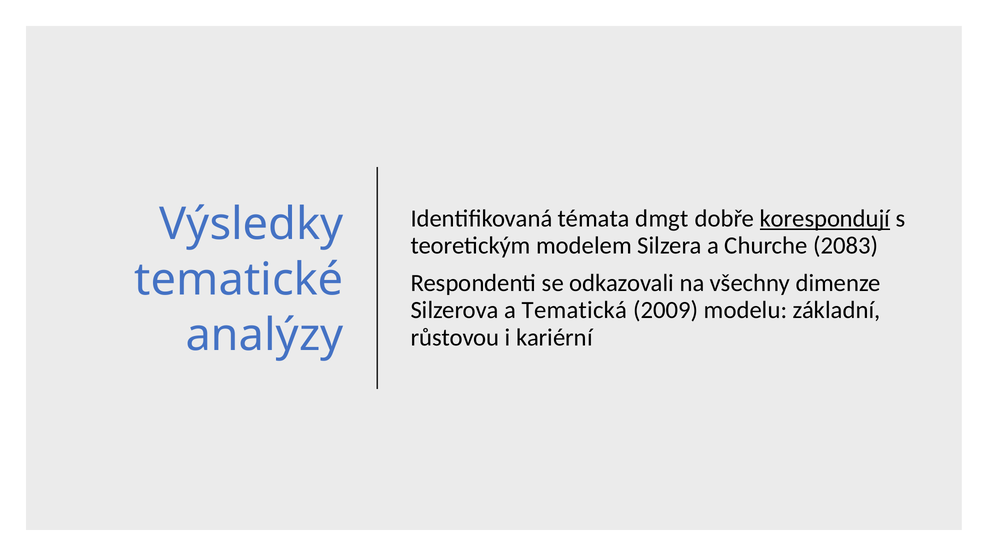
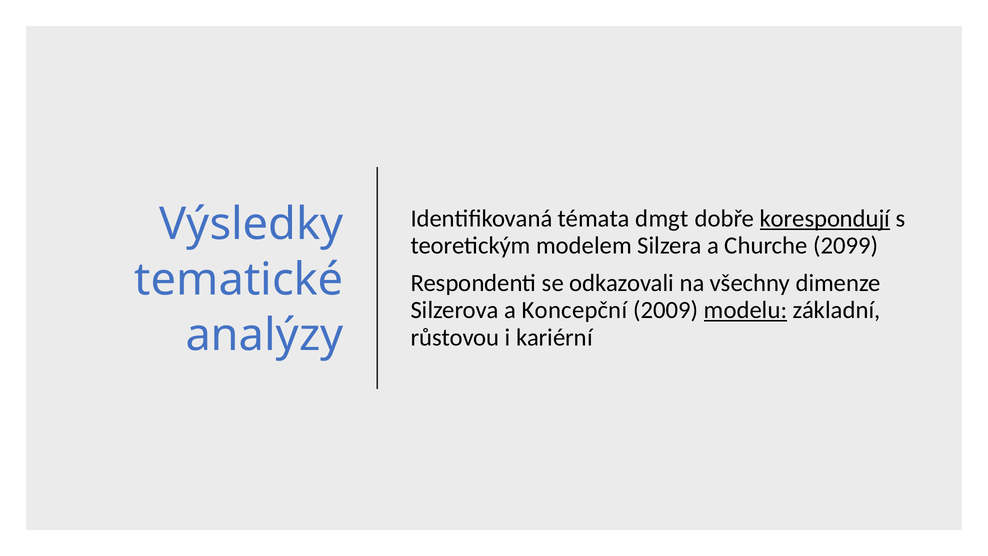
2083: 2083 -> 2099
Tematická: Tematická -> Koncepční
modelu underline: none -> present
